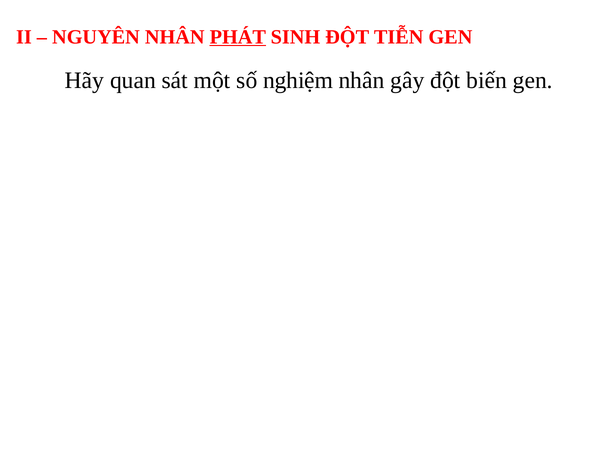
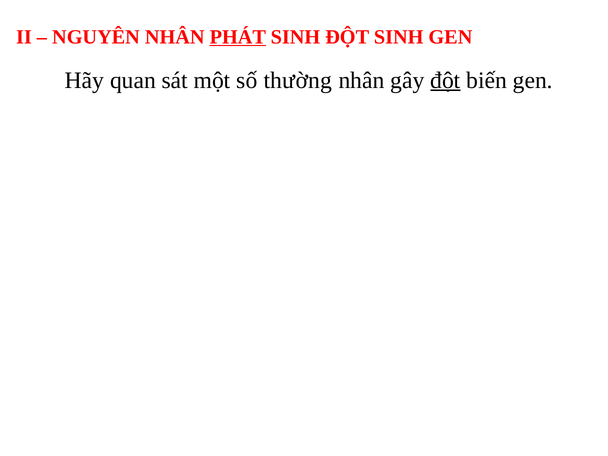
ĐỘT TIỄN: TIỄN -> SINH
nghiệm: nghiệm -> thường
đột at (445, 80) underline: none -> present
